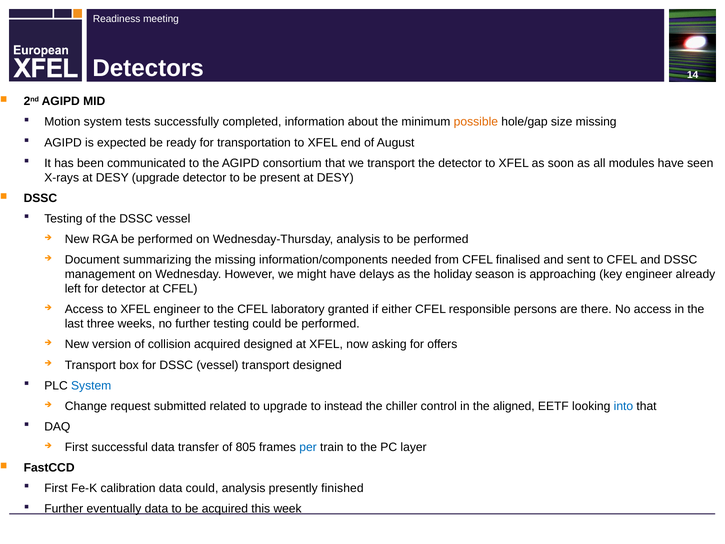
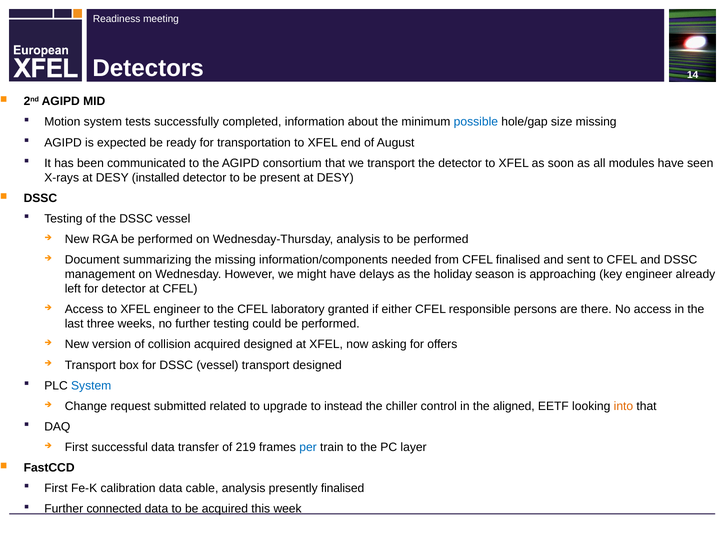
possible colour: orange -> blue
DESY upgrade: upgrade -> installed
into colour: blue -> orange
805: 805 -> 219
data could: could -> cable
presently finished: finished -> finalised
eventually: eventually -> connected
